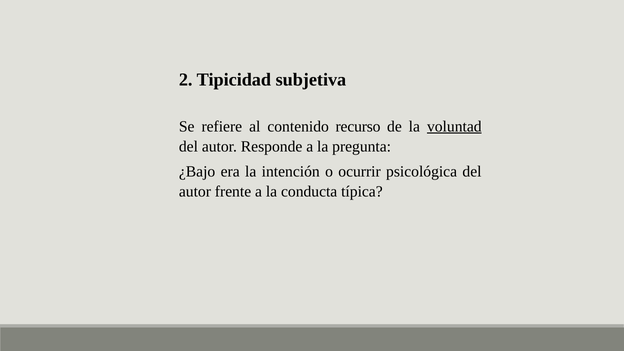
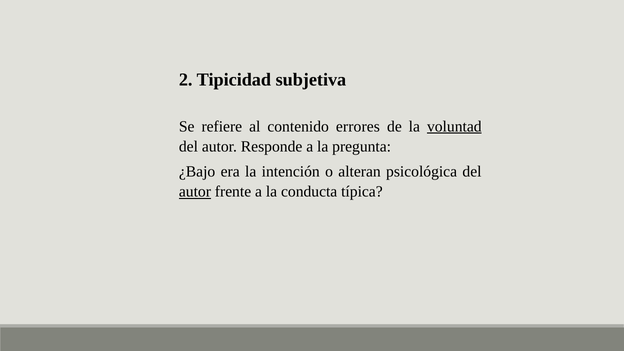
recurso: recurso -> errores
ocurrir: ocurrir -> alteran
autor at (195, 192) underline: none -> present
